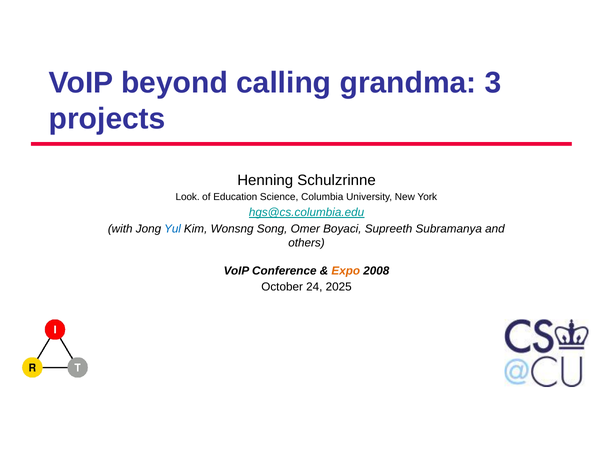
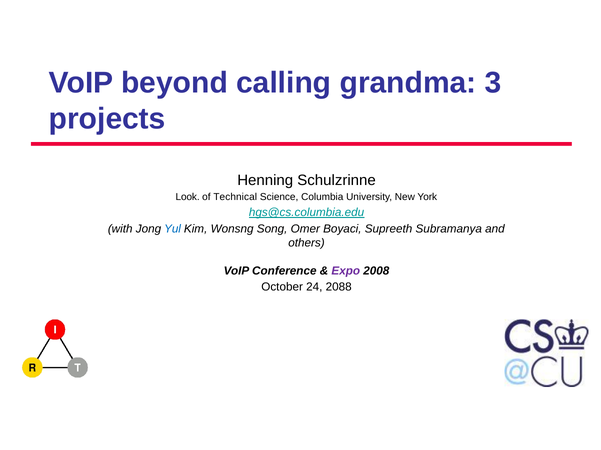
Education: Education -> Technical
Expo colour: orange -> purple
2025: 2025 -> 2088
